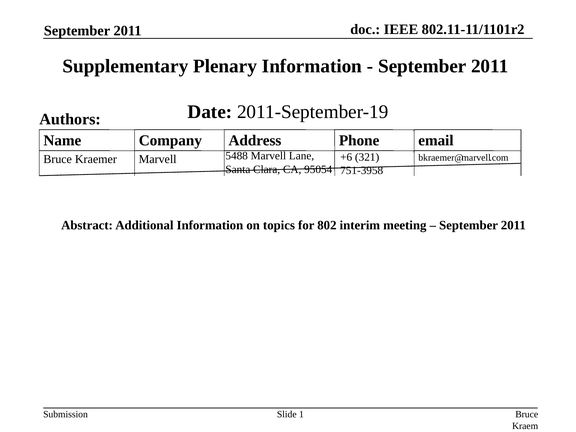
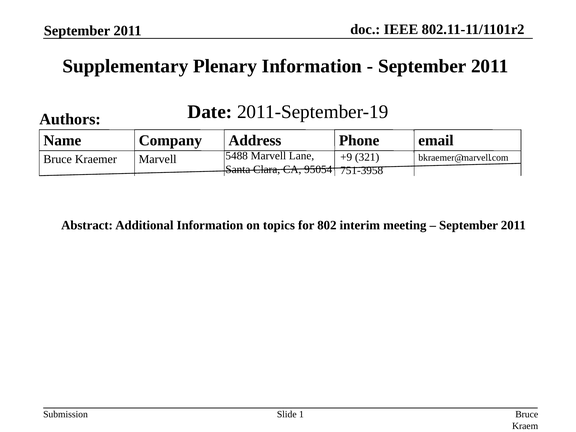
+6: +6 -> +9
